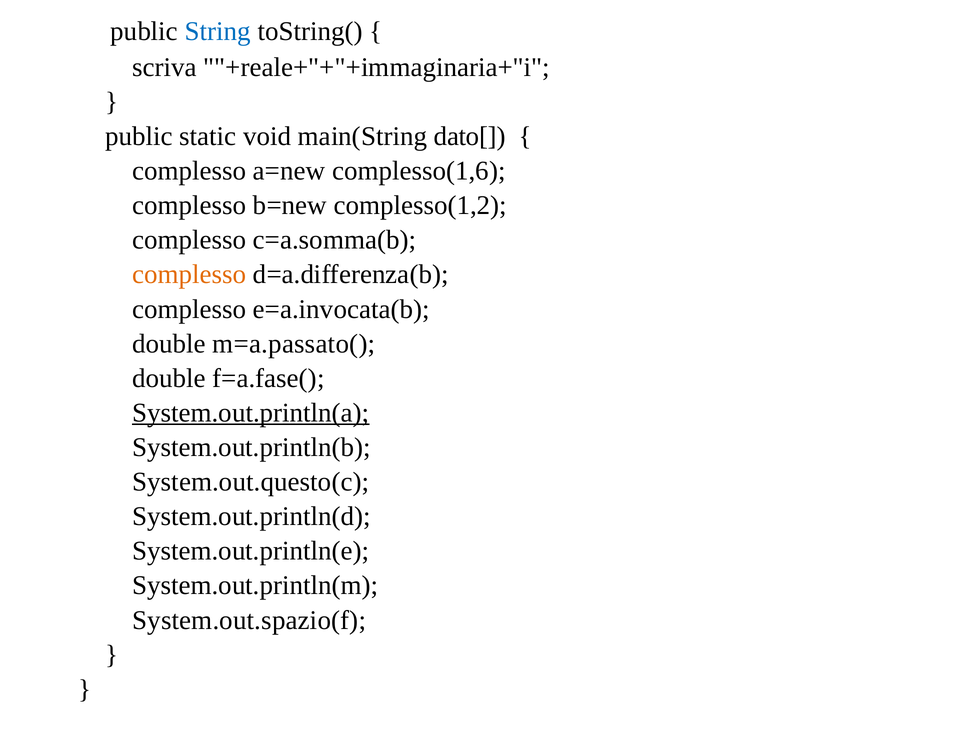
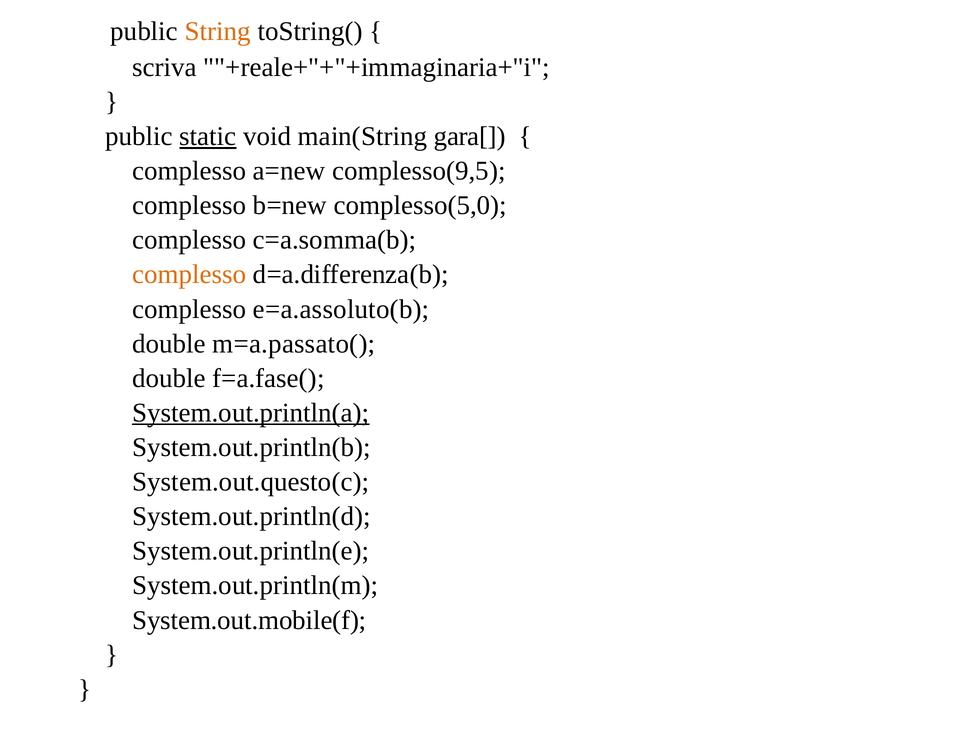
String colour: blue -> orange
static underline: none -> present
dato[: dato[ -> gara[
complesso(1,6: complesso(1,6 -> complesso(9,5
complesso(1,2: complesso(1,2 -> complesso(5,0
e=a.invocata(b: e=a.invocata(b -> e=a.assoluto(b
System.out.spazio(f: System.out.spazio(f -> System.out.mobile(f
